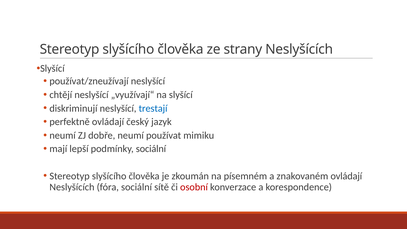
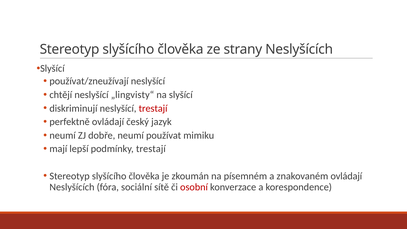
„využívají“: „využívají“ -> „lingvisty“
trestají at (153, 108) colour: blue -> red
podmínky sociální: sociální -> trestají
